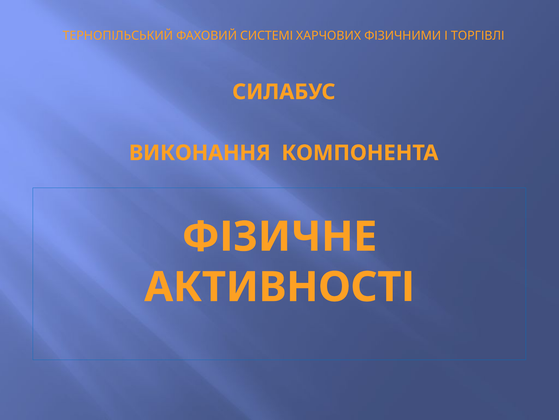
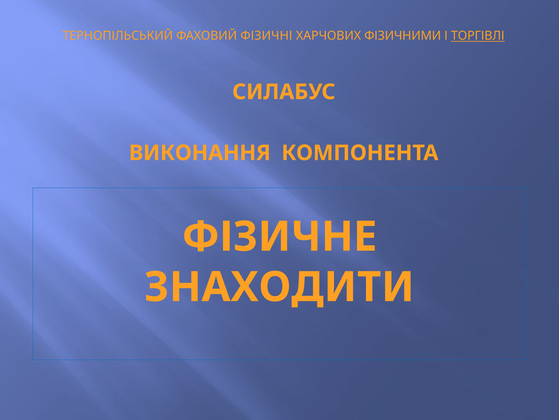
СИСТЕМІ: СИСТЕМІ -> ФІЗИЧНІ
ТОРГІВЛІ underline: none -> present
АКТИВНОСТІ: АКТИВНОСТІ -> ЗНАХОДИТИ
